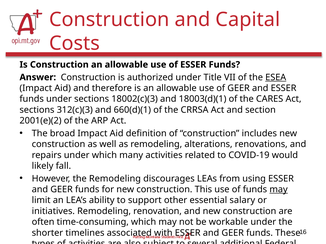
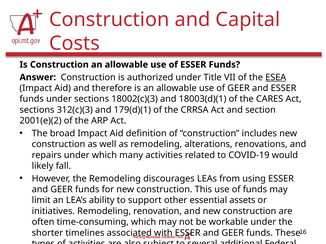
660(d)(1: 660(d)(1 -> 179(d)(1
may at (279, 190) underline: present -> none
salary: salary -> assets
